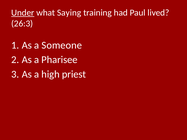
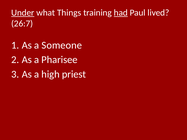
Saying: Saying -> Things
had underline: none -> present
26:3: 26:3 -> 26:7
